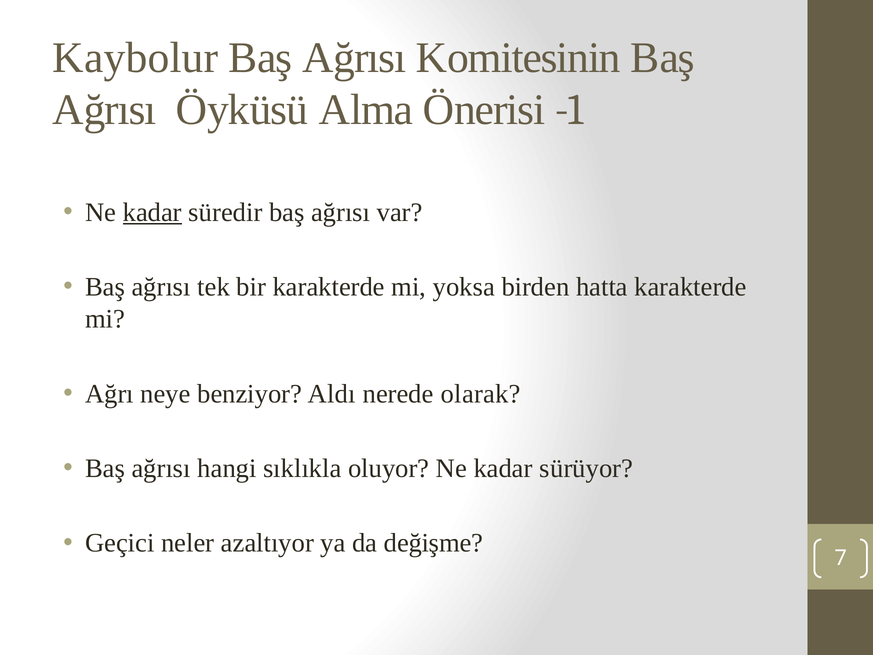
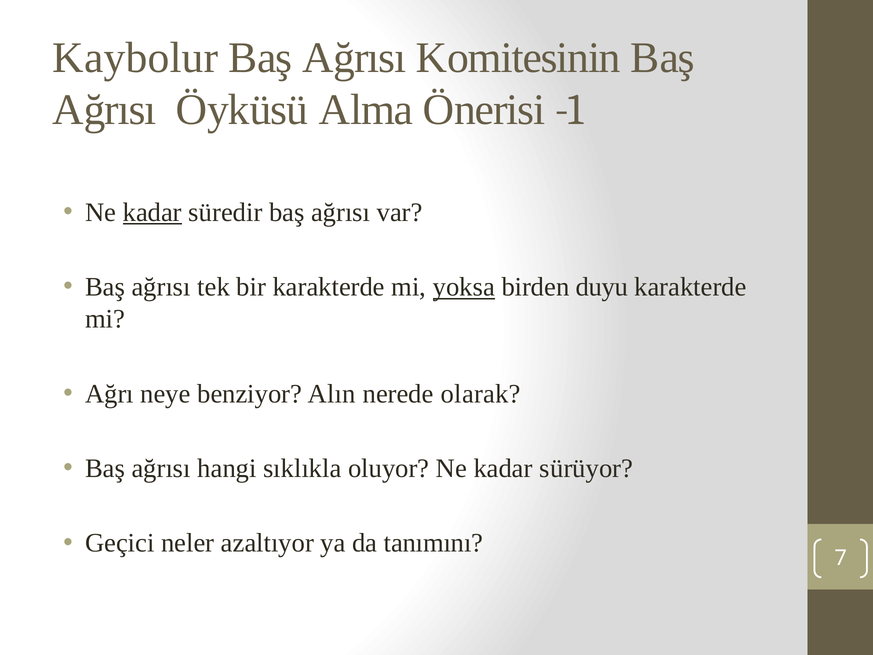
yoksa underline: none -> present
hatta: hatta -> duyu
Aldı: Aldı -> Alın
değişme: değişme -> tanımını
